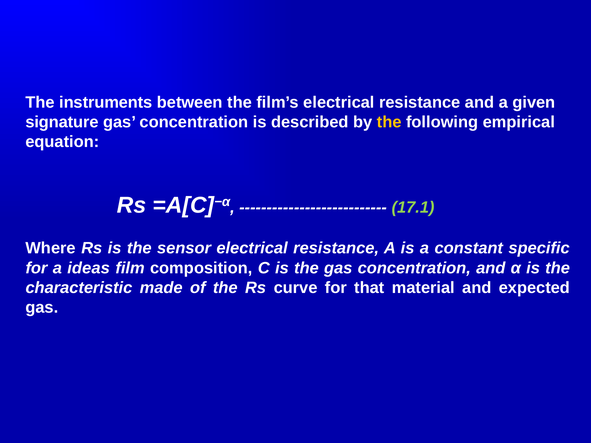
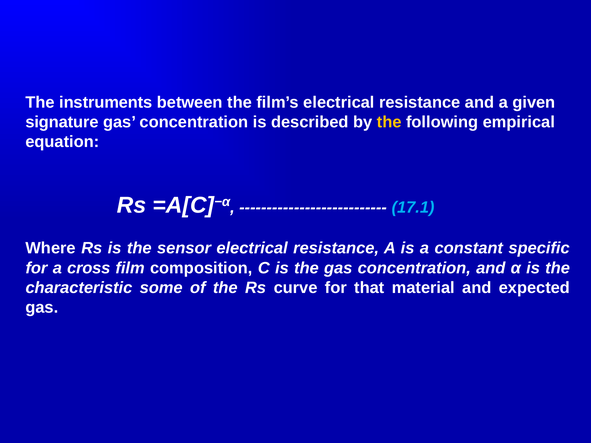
17.1 colour: light green -> light blue
ideas: ideas -> cross
made: made -> some
